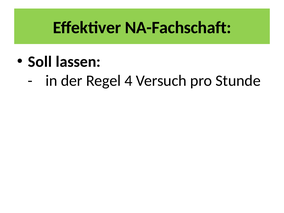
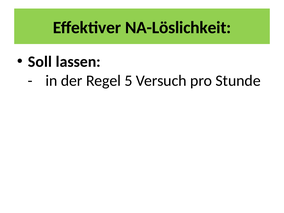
NA-Fachschaft: NA-Fachschaft -> NA-Löslichkeit
4: 4 -> 5
